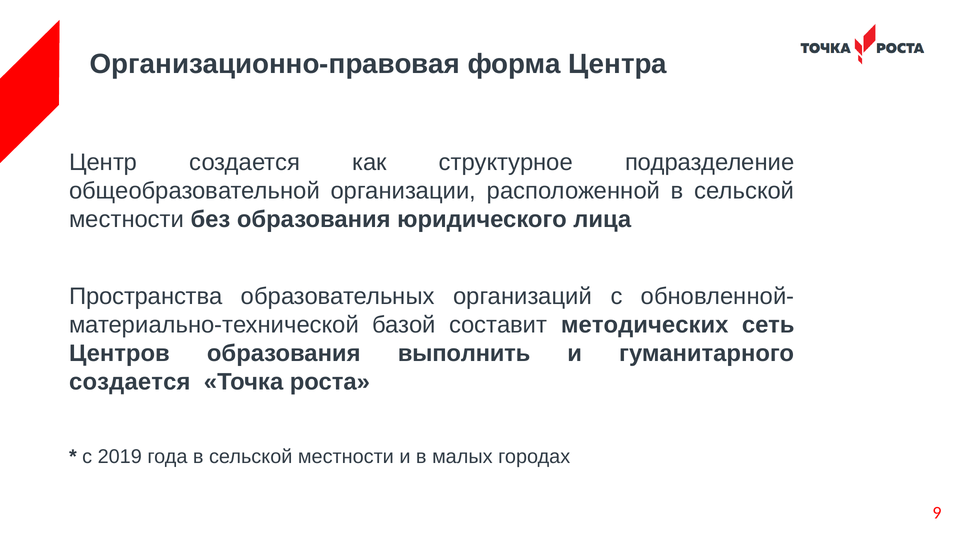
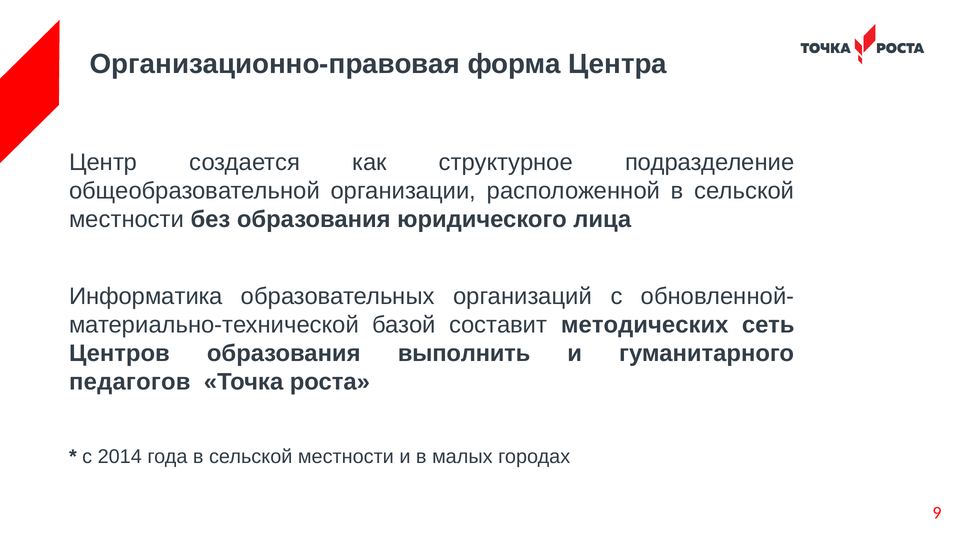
Пространства: Пространства -> Информатика
создается at (130, 382): создается -> педагогов
2019: 2019 -> 2014
